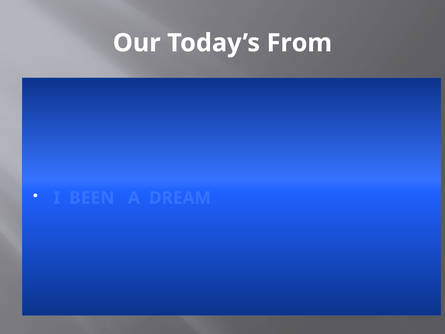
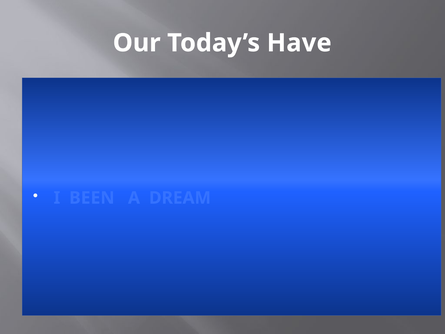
From: From -> Have
